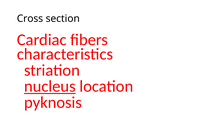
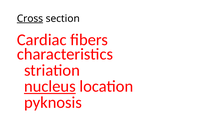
Cross underline: none -> present
